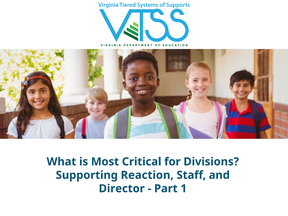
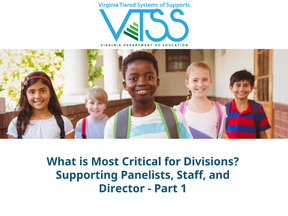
Reaction: Reaction -> Panelists
